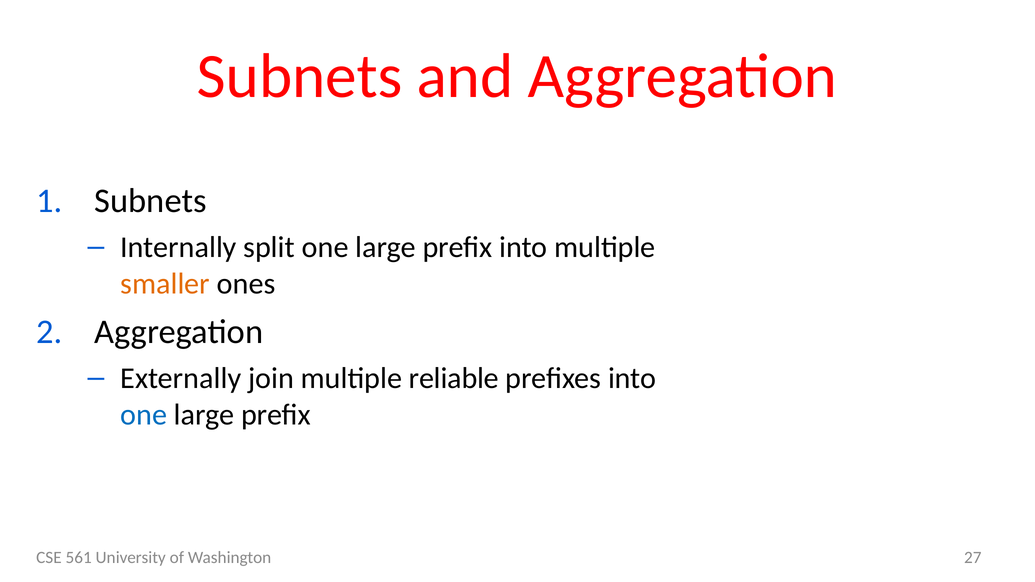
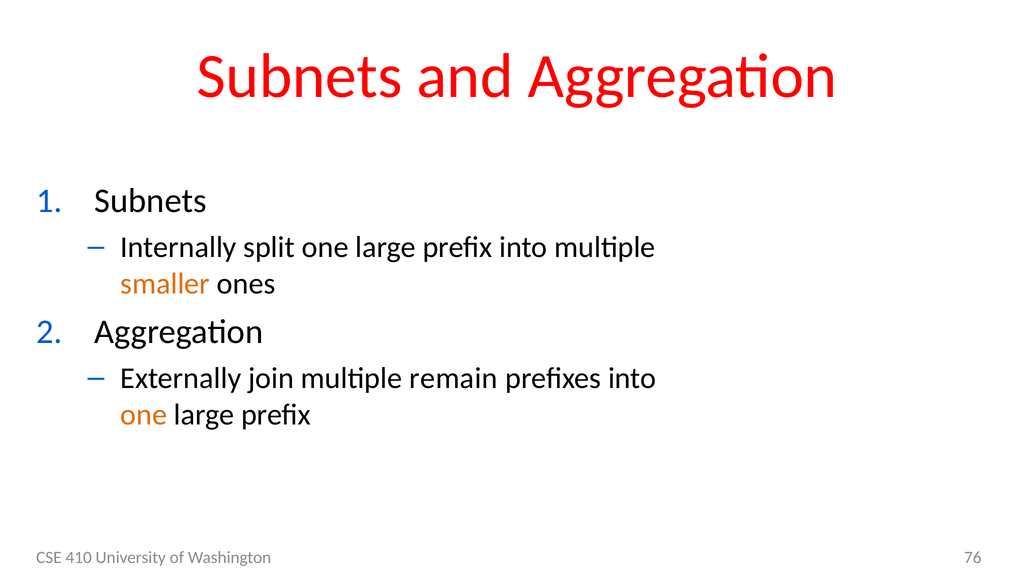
reliable: reliable -> remain
one at (144, 415) colour: blue -> orange
561: 561 -> 410
27: 27 -> 76
